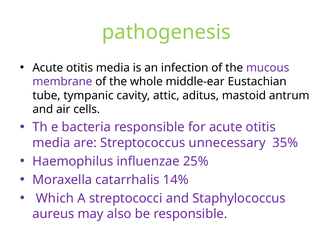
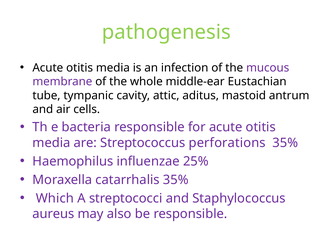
unnecessary: unnecessary -> perforations
catarrhalis 14%: 14% -> 35%
